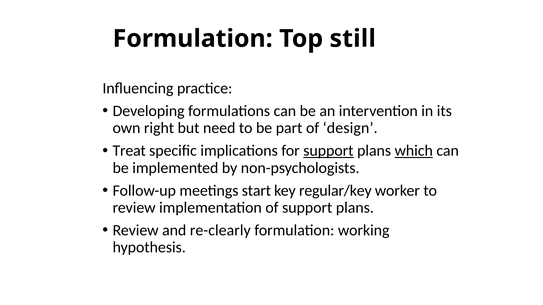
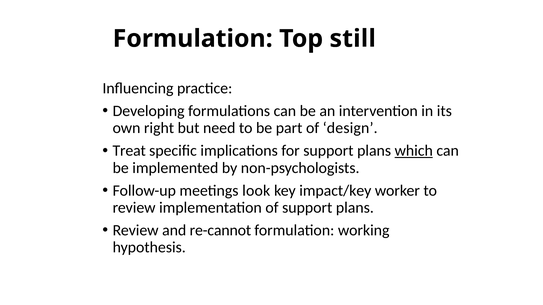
support at (328, 151) underline: present -> none
start: start -> look
regular/key: regular/key -> impact/key
re-clearly: re-clearly -> re-cannot
